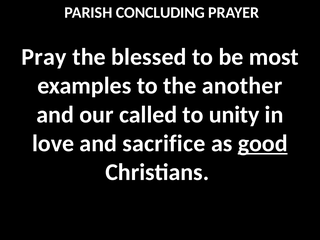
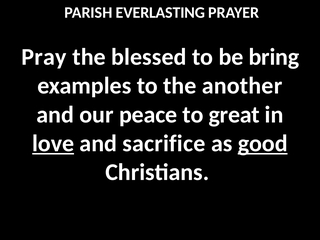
CONCLUDING: CONCLUDING -> EVERLASTING
most: most -> bring
called: called -> peace
unity: unity -> great
love underline: none -> present
